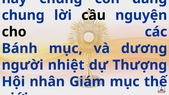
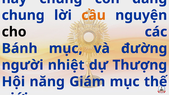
cầu colour: black -> orange
dương: dương -> đường
nhân: nhân -> năng
